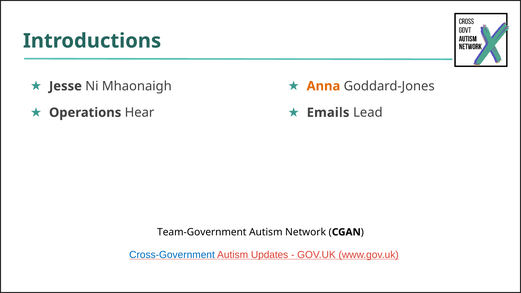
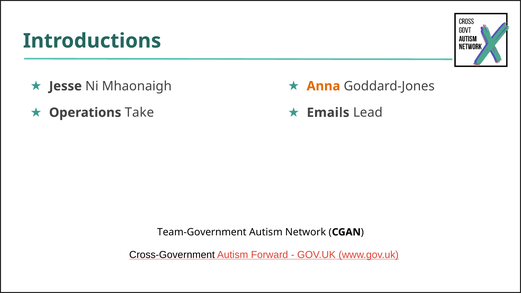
Hear: Hear -> Take
Cross-Government colour: blue -> black
Updates: Updates -> Forward
